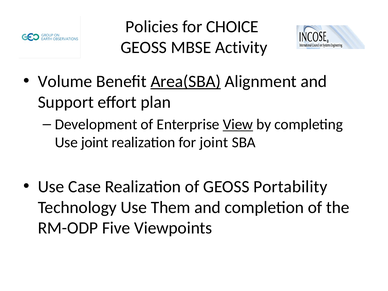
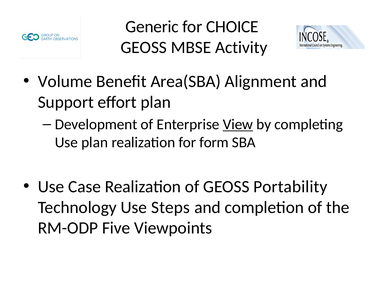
Policies: Policies -> Generic
Area(SBA underline: present -> none
Use joint: joint -> plan
for joint: joint -> form
Them: Them -> Steps
